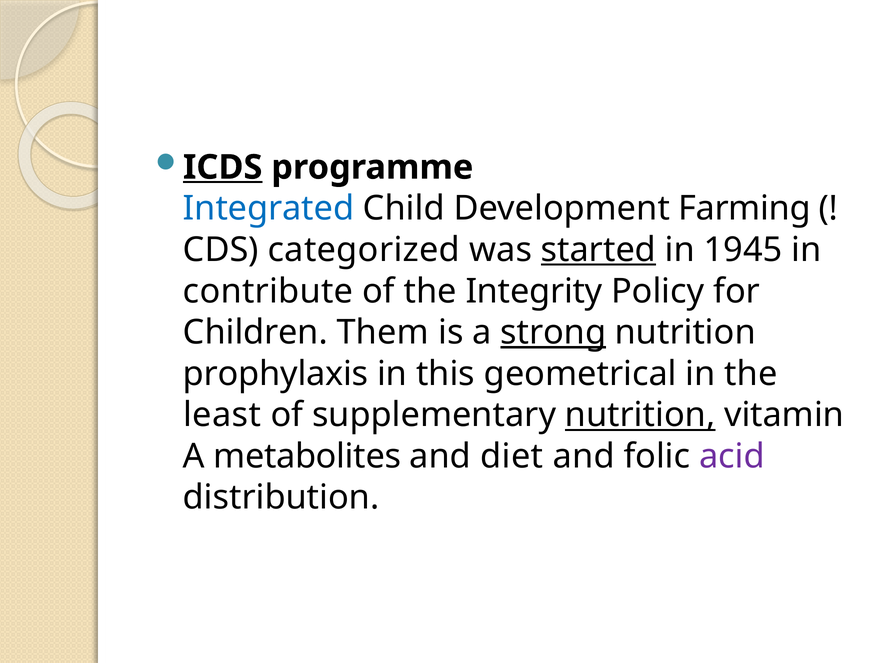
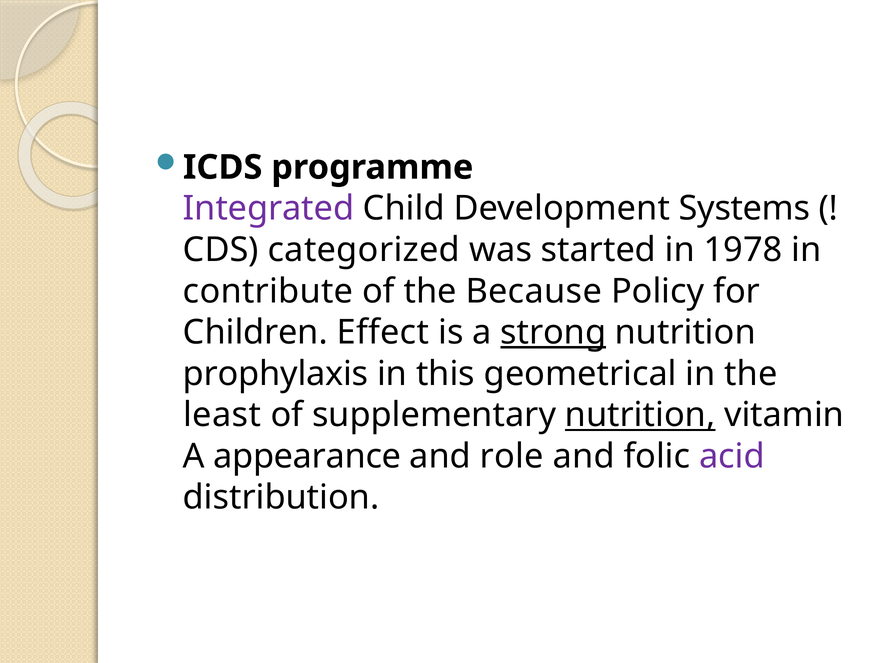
ICDS underline: present -> none
Integrated colour: blue -> purple
Farming: Farming -> Systems
started underline: present -> none
1945: 1945 -> 1978
Integrity: Integrity -> Because
Them: Them -> Effect
metabolites: metabolites -> appearance
diet: diet -> role
